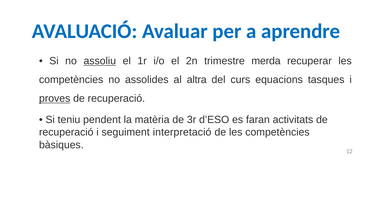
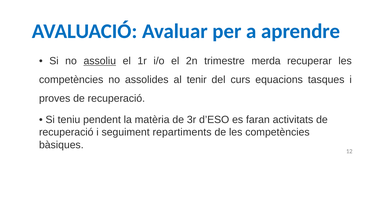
altra: altra -> tenir
proves underline: present -> none
interpretació: interpretació -> repartiments
